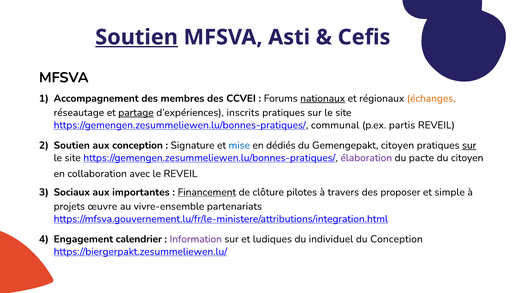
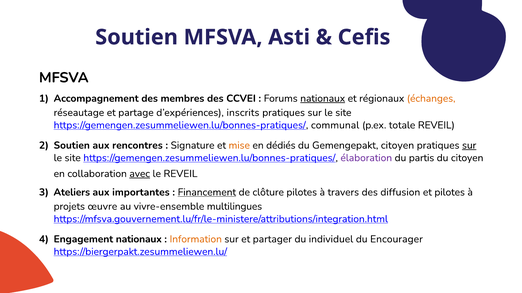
Soutien at (137, 37) underline: present -> none
partage underline: present -> none
partis: partis -> totale
aux conception: conception -> rencontres
mise colour: blue -> orange
pacte: pacte -> partis
avec underline: none -> present
Sociaux: Sociaux -> Ateliers
proposer: proposer -> diffusion
et simple: simple -> pilotes
partenariats: partenariats -> multilingues
Engagement calendrier: calendrier -> nationaux
Information colour: purple -> orange
ludiques: ludiques -> partager
du Conception: Conception -> Encourager
